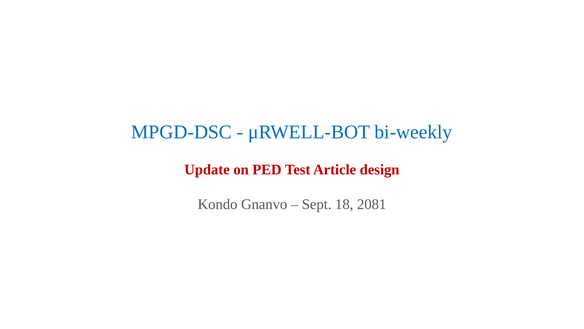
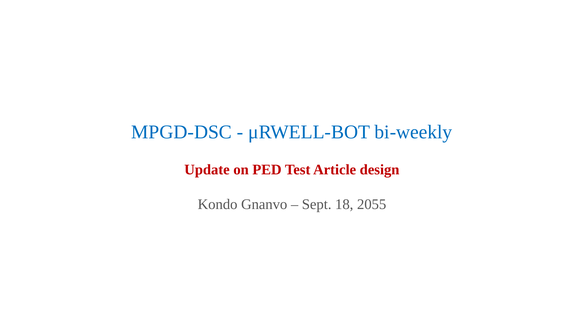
2081: 2081 -> 2055
